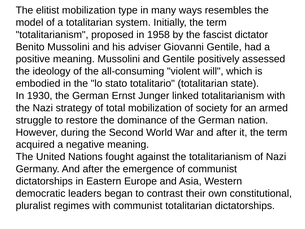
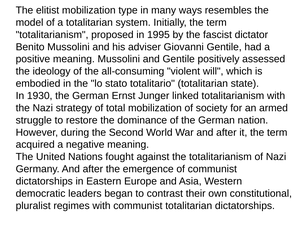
1958: 1958 -> 1995
